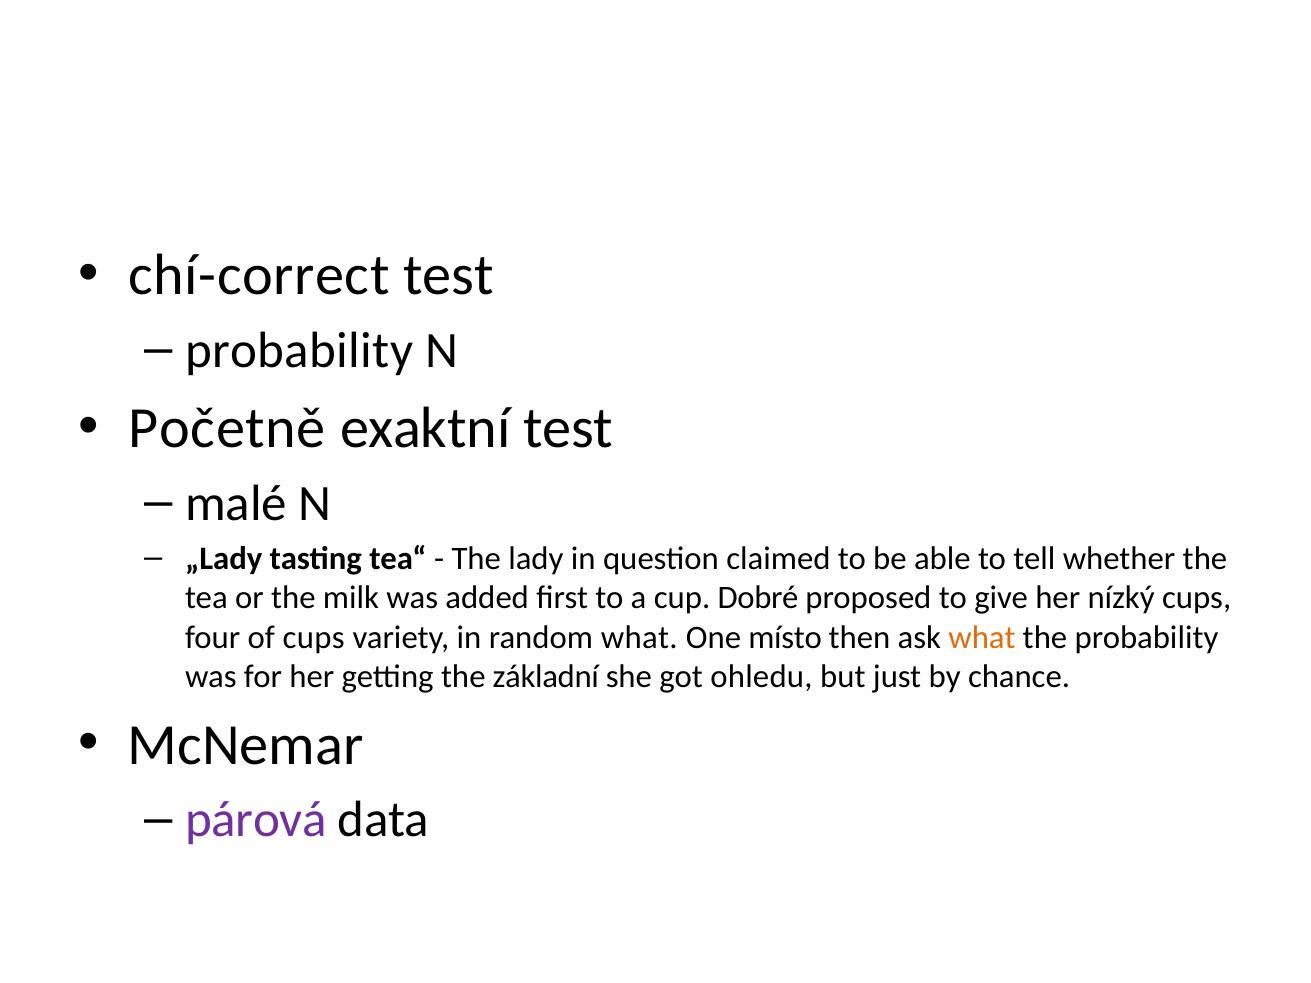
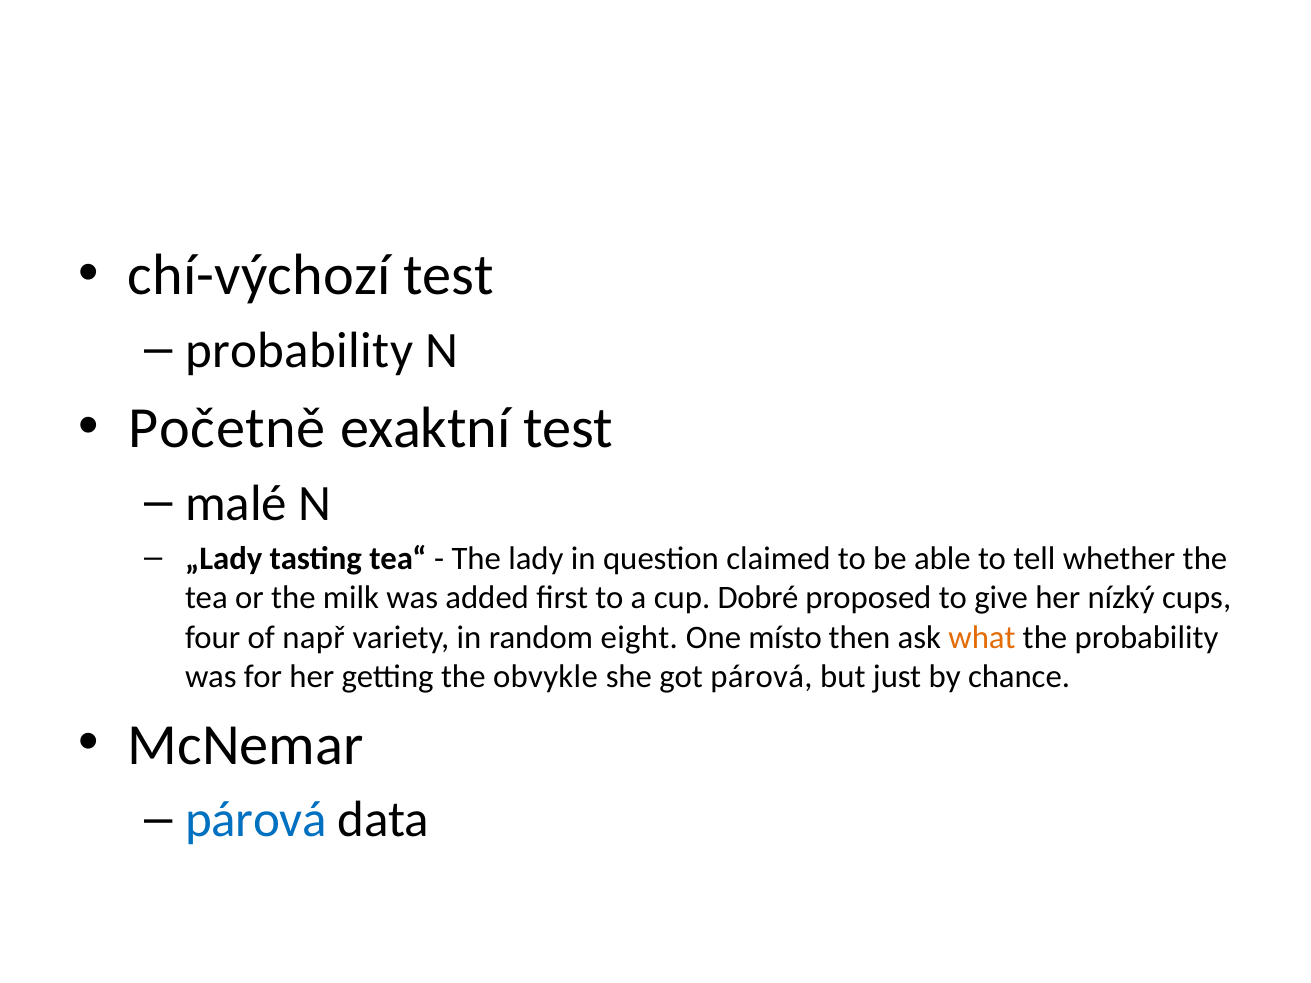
chí-correct: chí-correct -> chí-výchozí
of cups: cups -> např
random what: what -> eight
základní: základní -> obvykle
got ohledu: ohledu -> párová
párová at (256, 820) colour: purple -> blue
